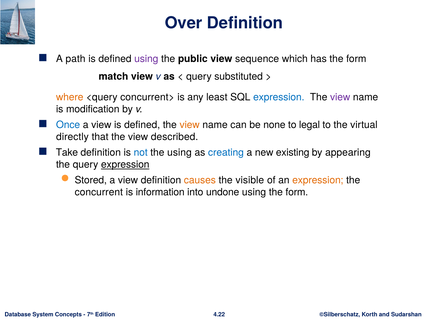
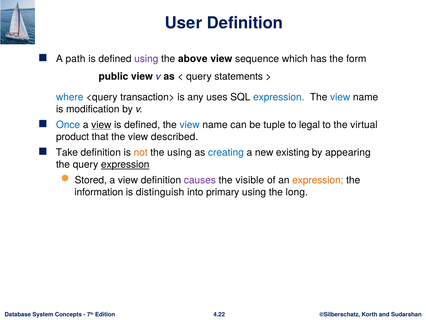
Over: Over -> User
public: public -> above
match: match -> public
substituted: substituted -> statements
where colour: orange -> blue
concurrent>: concurrent> -> transaction>
least: least -> uses
view at (340, 97) colour: purple -> blue
view at (101, 125) underline: none -> present
view at (190, 125) colour: orange -> blue
none: none -> tuple
directly: directly -> product
not colour: blue -> orange
causes colour: orange -> purple
concurrent: concurrent -> information
information: information -> distinguish
undone: undone -> primary
using the form: form -> long
